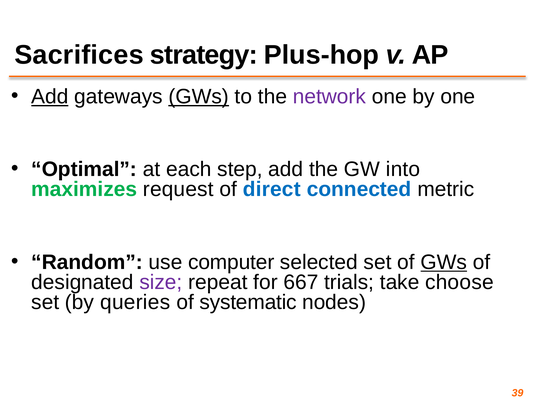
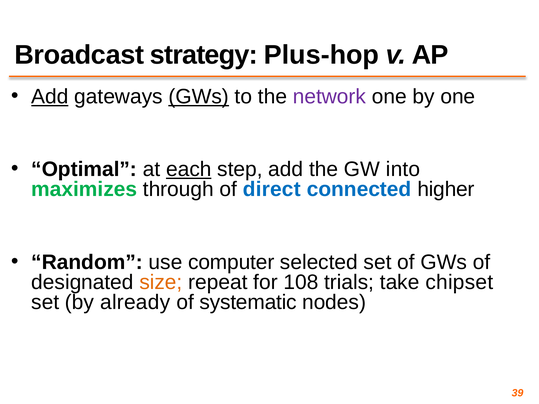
Sacrifices: Sacrifices -> Broadcast
each underline: none -> present
request: request -> through
metric: metric -> higher
GWs at (444, 262) underline: present -> none
size colour: purple -> orange
667: 667 -> 108
choose: choose -> chipset
queries: queries -> already
